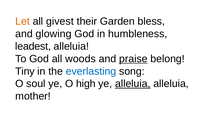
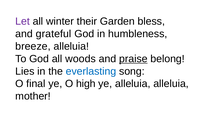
Let colour: orange -> purple
givest: givest -> winter
glowing: glowing -> grateful
leadest: leadest -> breeze
Tiny: Tiny -> Lies
soul: soul -> final
alleluia at (133, 84) underline: present -> none
